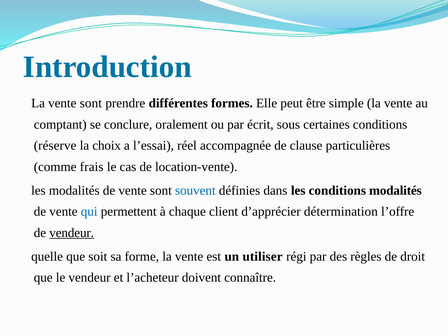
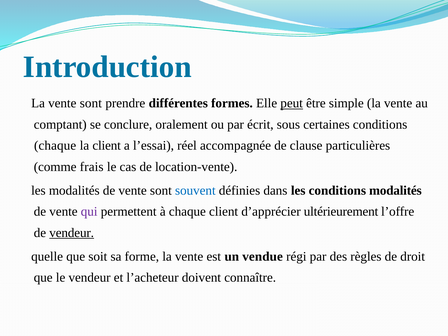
peut underline: none -> present
réserve at (55, 146): réserve -> chaque
la choix: choix -> client
qui colour: blue -> purple
détermination: détermination -> ultérieurement
utiliser: utiliser -> vendue
